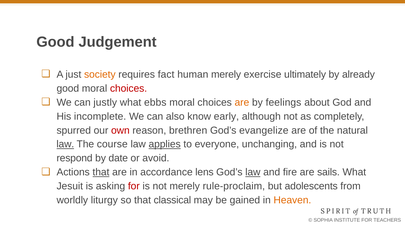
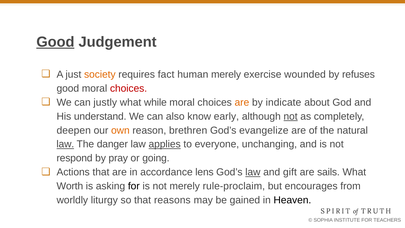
Good at (55, 42) underline: none -> present
ultimately: ultimately -> wounded
already: already -> refuses
ebbs: ebbs -> while
feelings: feelings -> indicate
incomplete: incomplete -> understand
not at (291, 116) underline: none -> present
spurred: spurred -> deepen
own colour: red -> orange
course: course -> danger
date: date -> pray
avoid: avoid -> going
that at (101, 172) underline: present -> none
fire: fire -> gift
Jesuit: Jesuit -> Worth
for at (134, 186) colour: red -> black
adolescents: adolescents -> encourages
classical: classical -> reasons
Heaven colour: orange -> black
